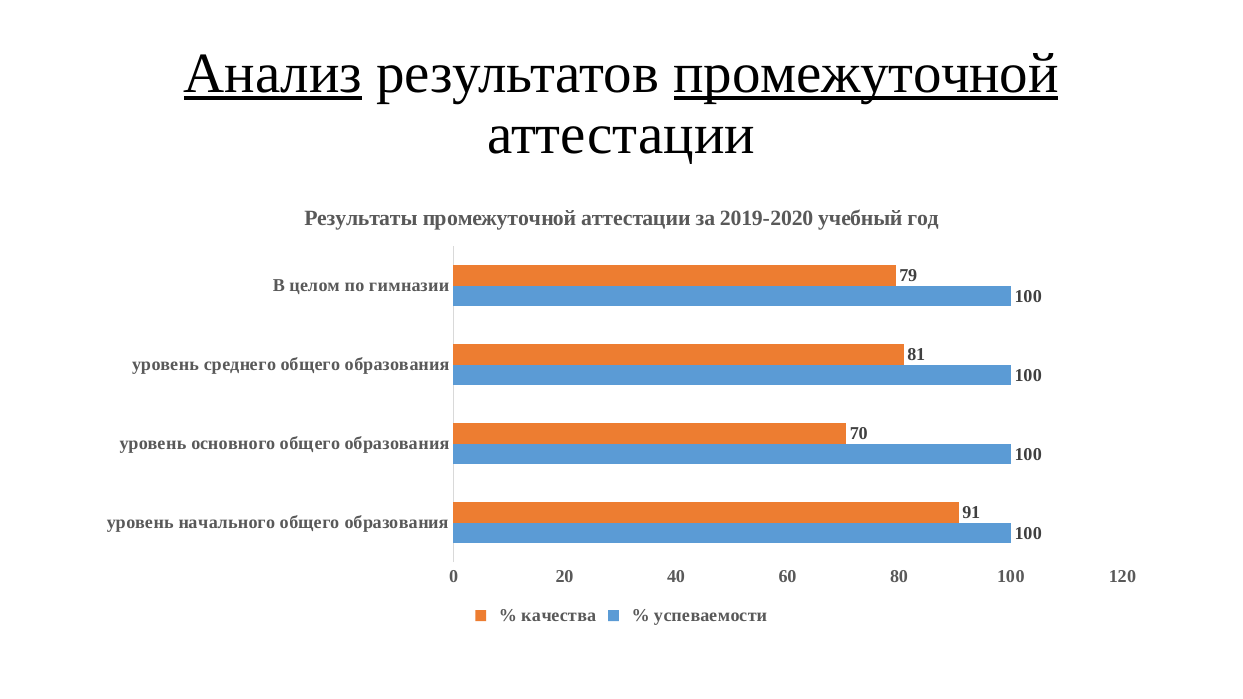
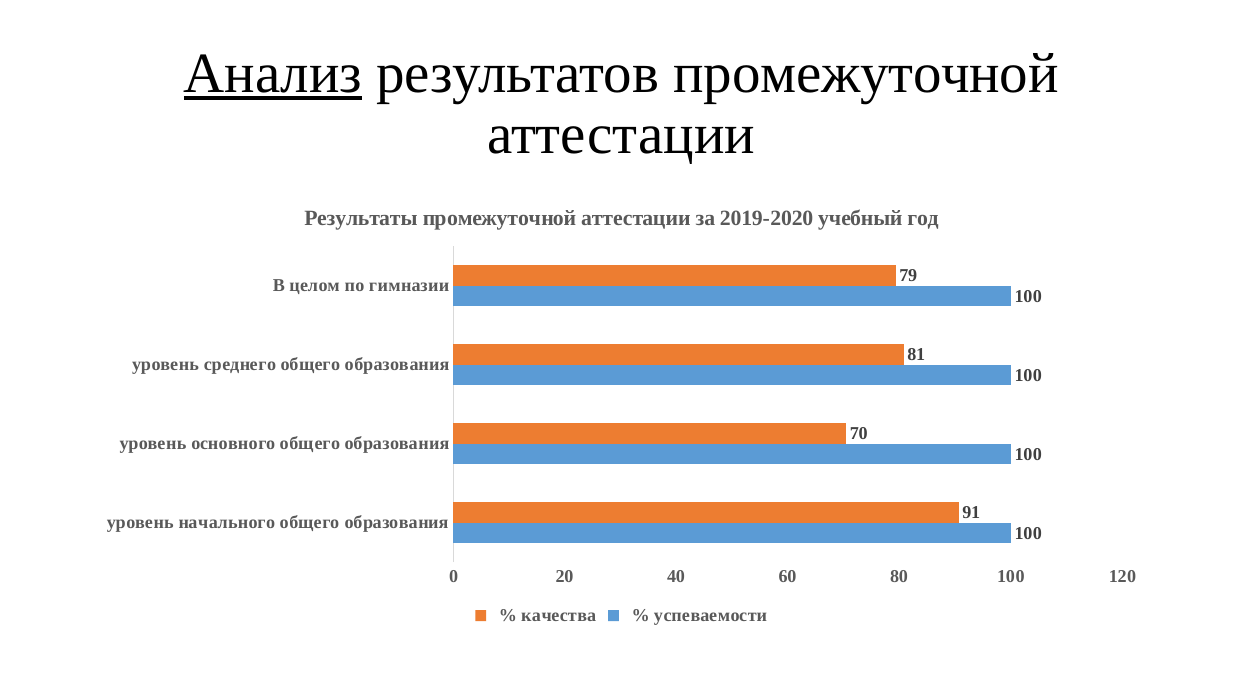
промежуточной at (866, 74) underline: present -> none
